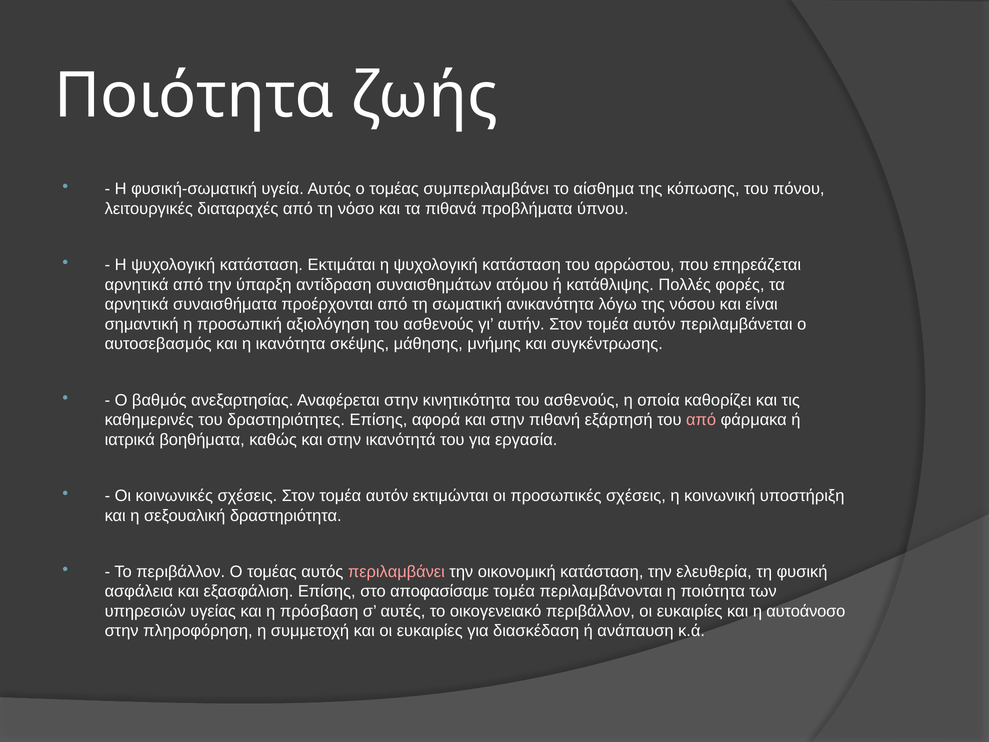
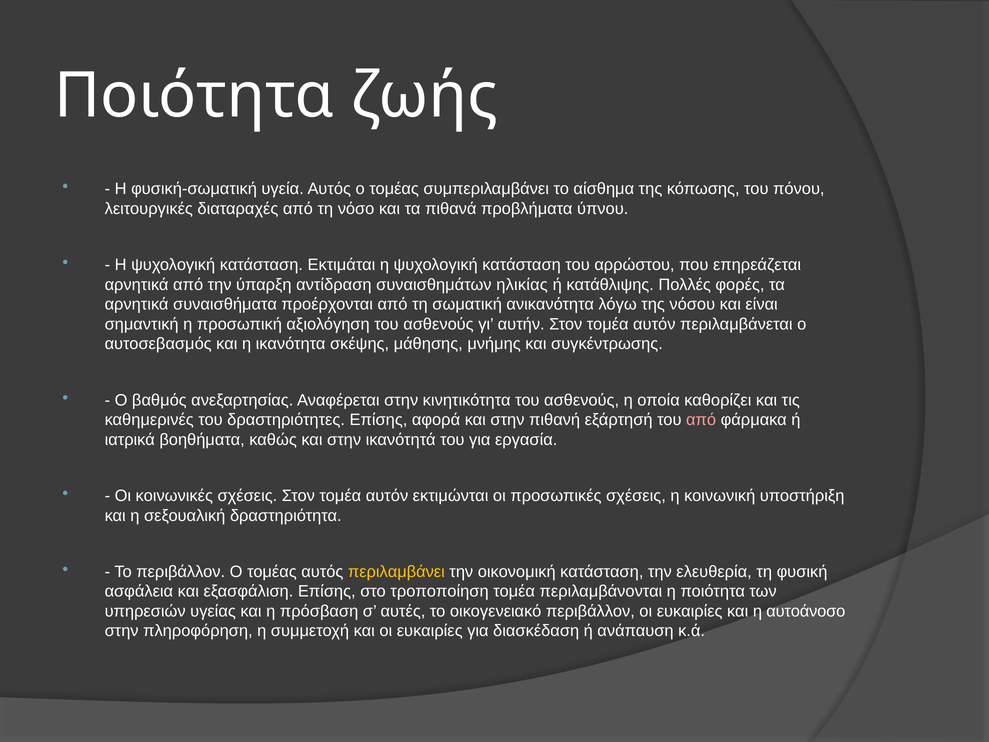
ατόμου: ατόμου -> ηλικίας
περιλαμβάνει colour: pink -> yellow
αποφασίσαμε: αποφασίσαμε -> τροποποίηση
